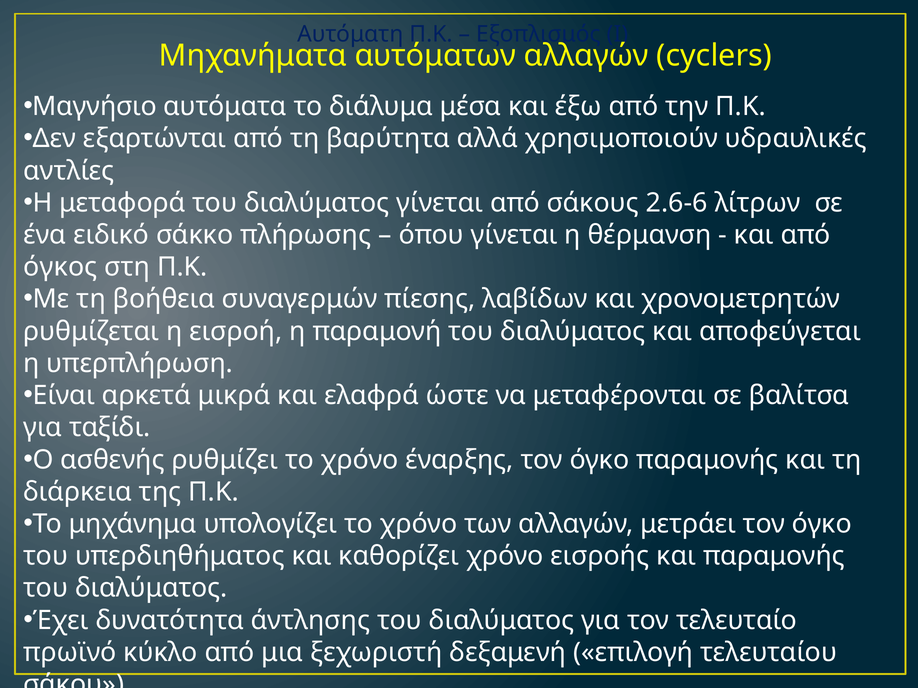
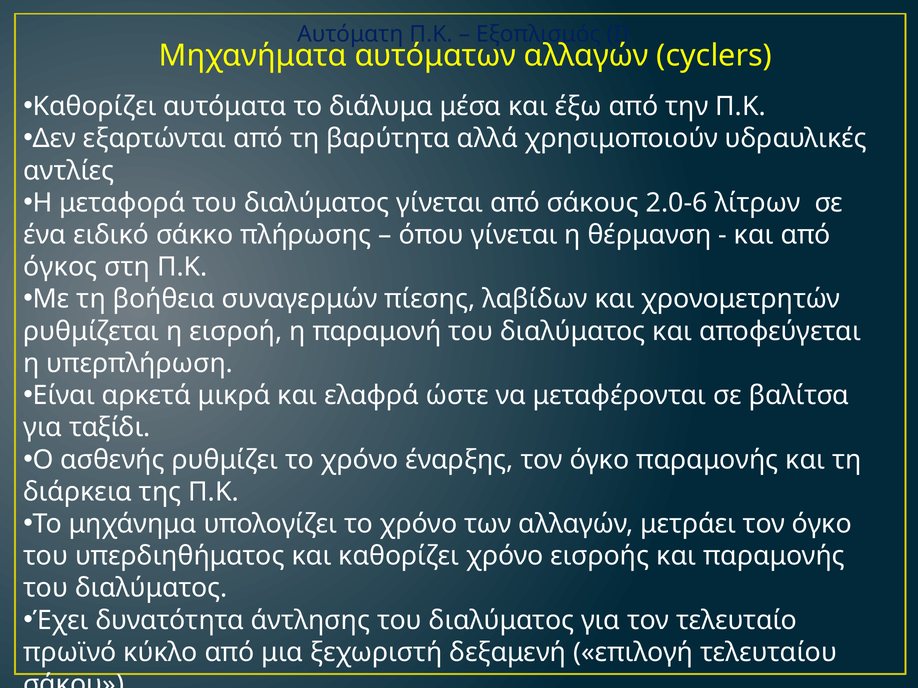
Μαγνήσιο at (95, 107): Μαγνήσιο -> Καθορίζει
2.6-6: 2.6-6 -> 2.0-6
